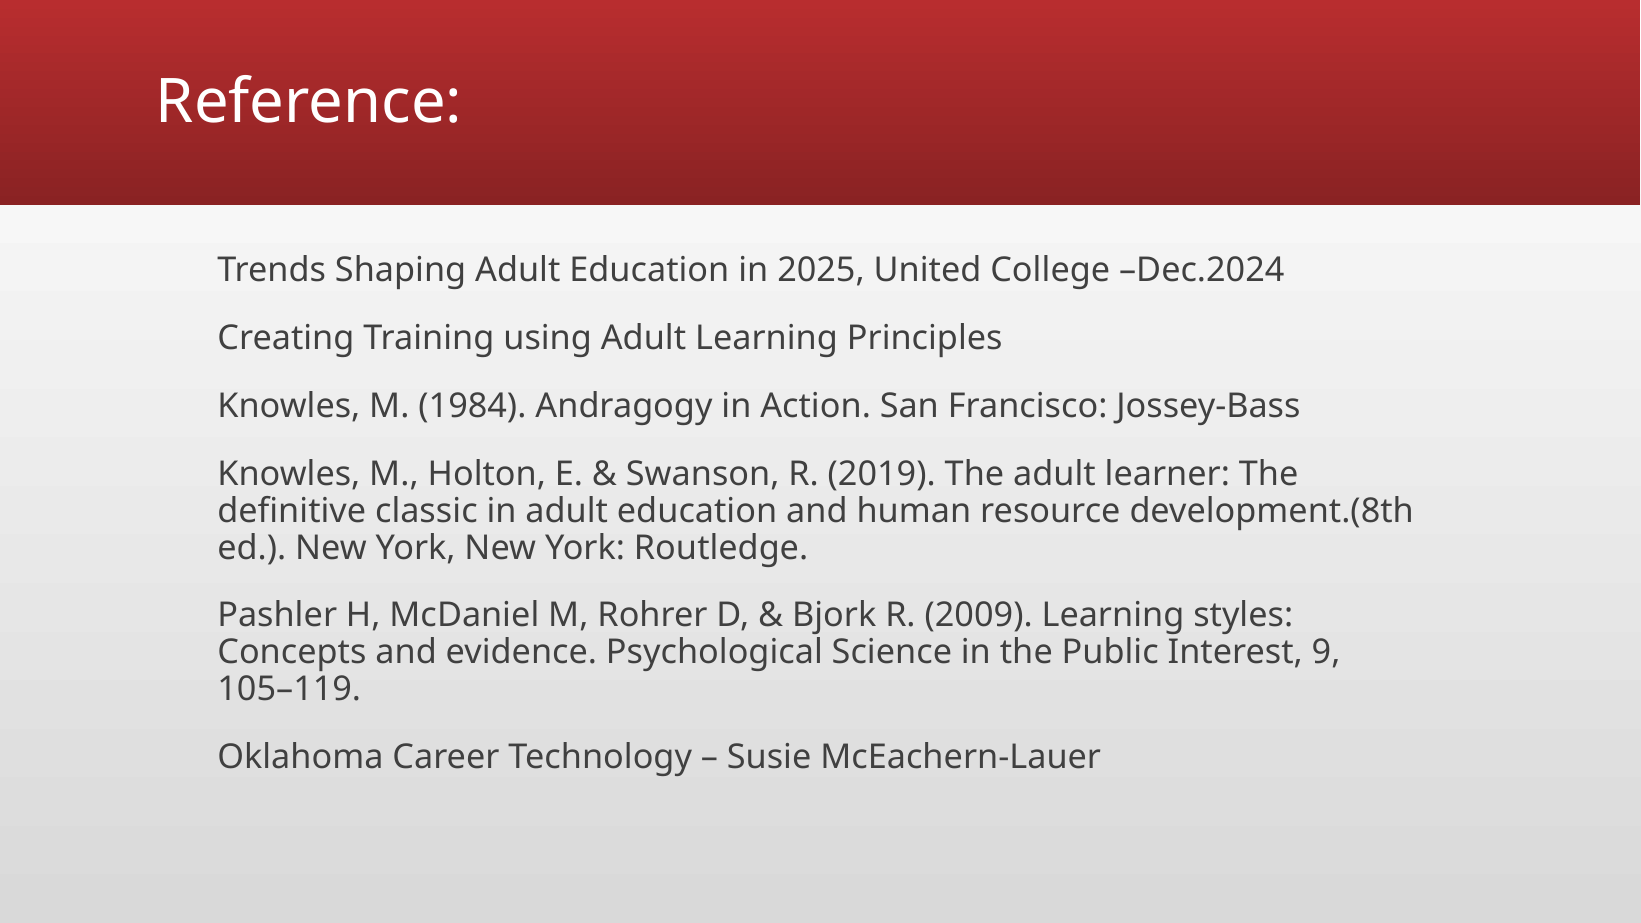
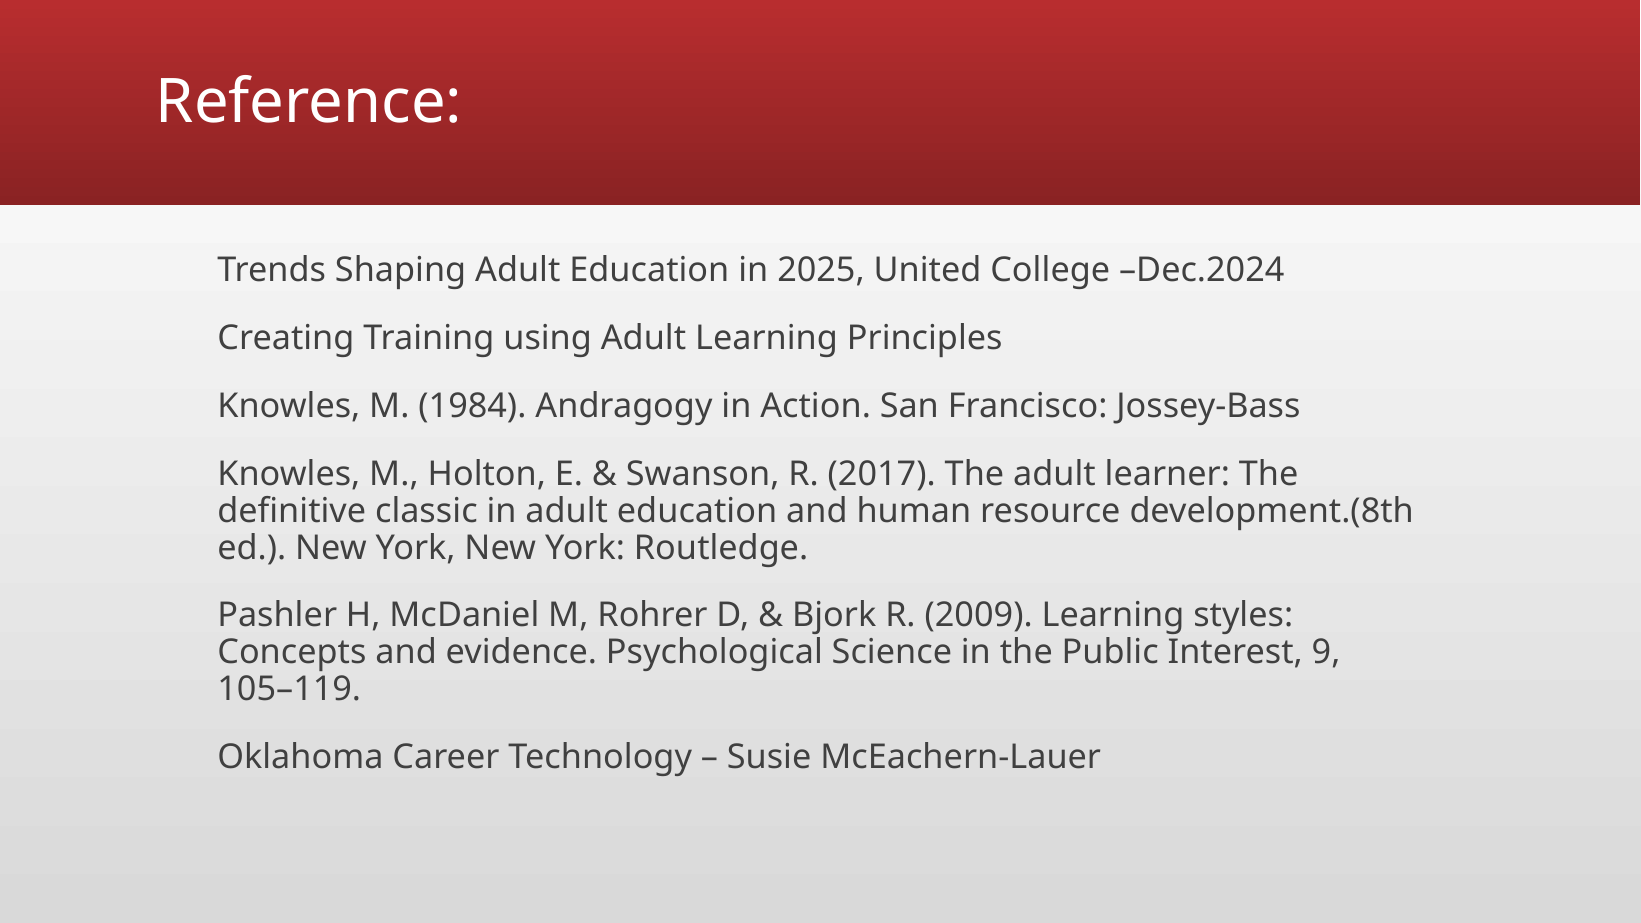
2019: 2019 -> 2017
